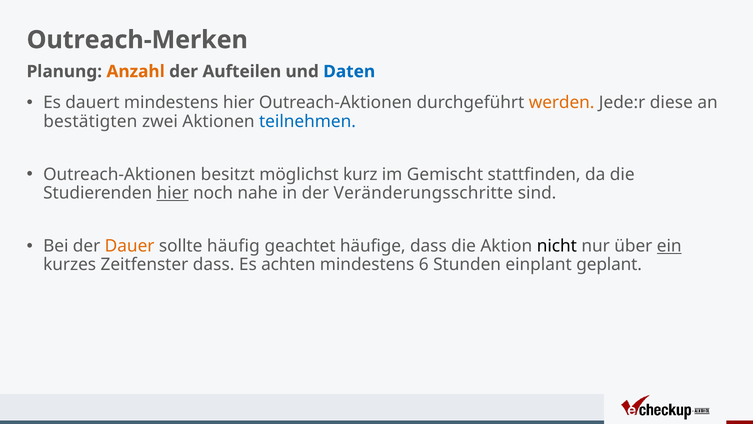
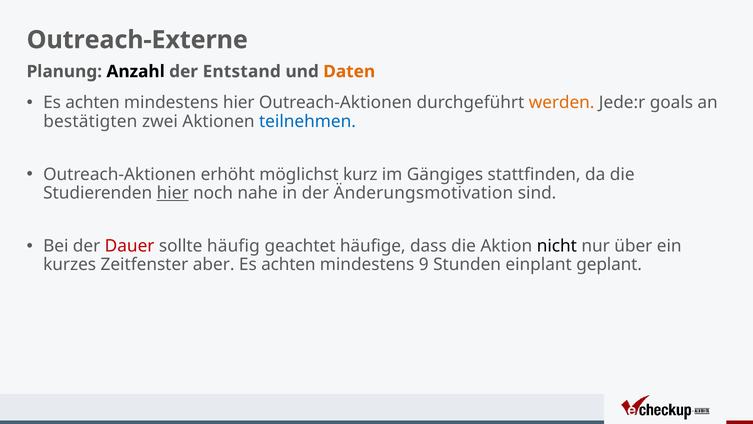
Outreach-Merken: Outreach-Merken -> Outreach-Externe
Anzahl colour: orange -> black
Aufteilen: Aufteilen -> Entstand
Daten colour: blue -> orange
dauert at (92, 103): dauert -> achten
diese: diese -> goals
besitzt: besitzt -> erhöht
Gemischt: Gemischt -> Gängiges
Veränderungsschritte: Veränderungsschritte -> Änderungsmotivation
Dauer colour: orange -> red
ein underline: present -> none
Zeitfenster dass: dass -> aber
6: 6 -> 9
